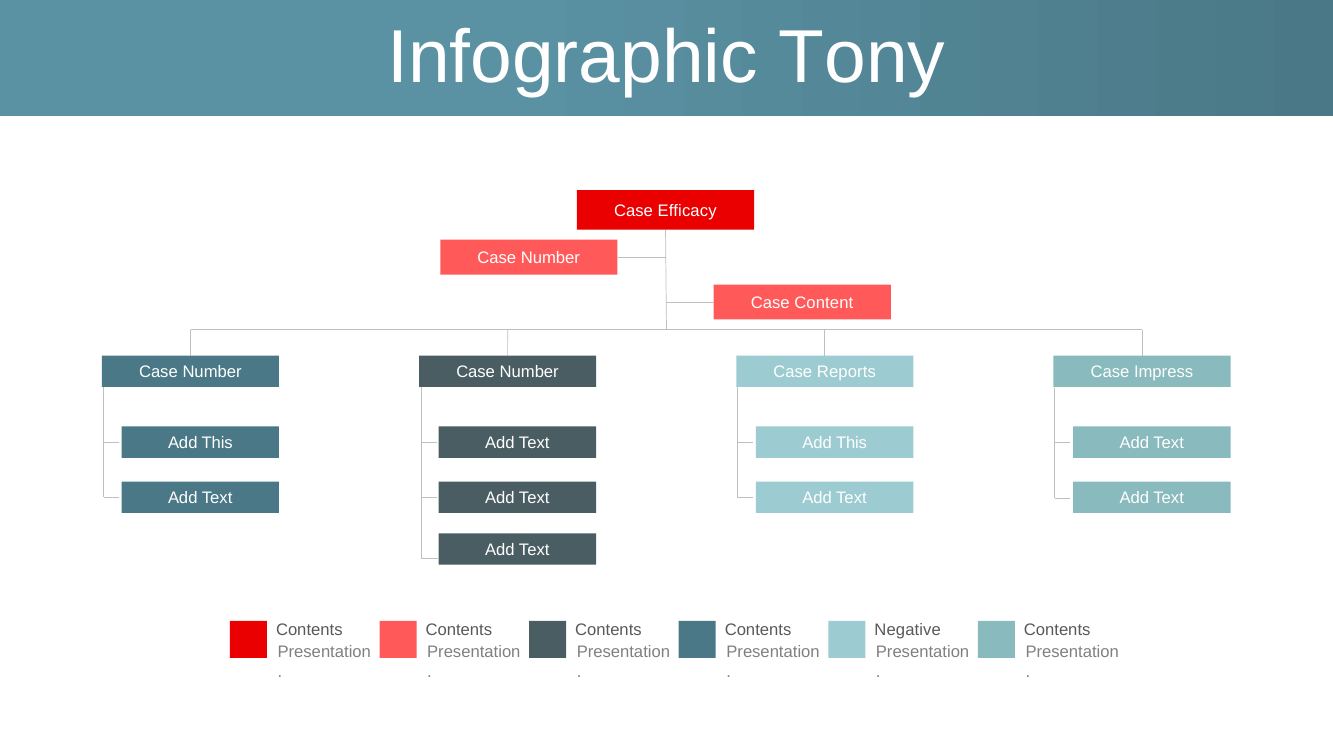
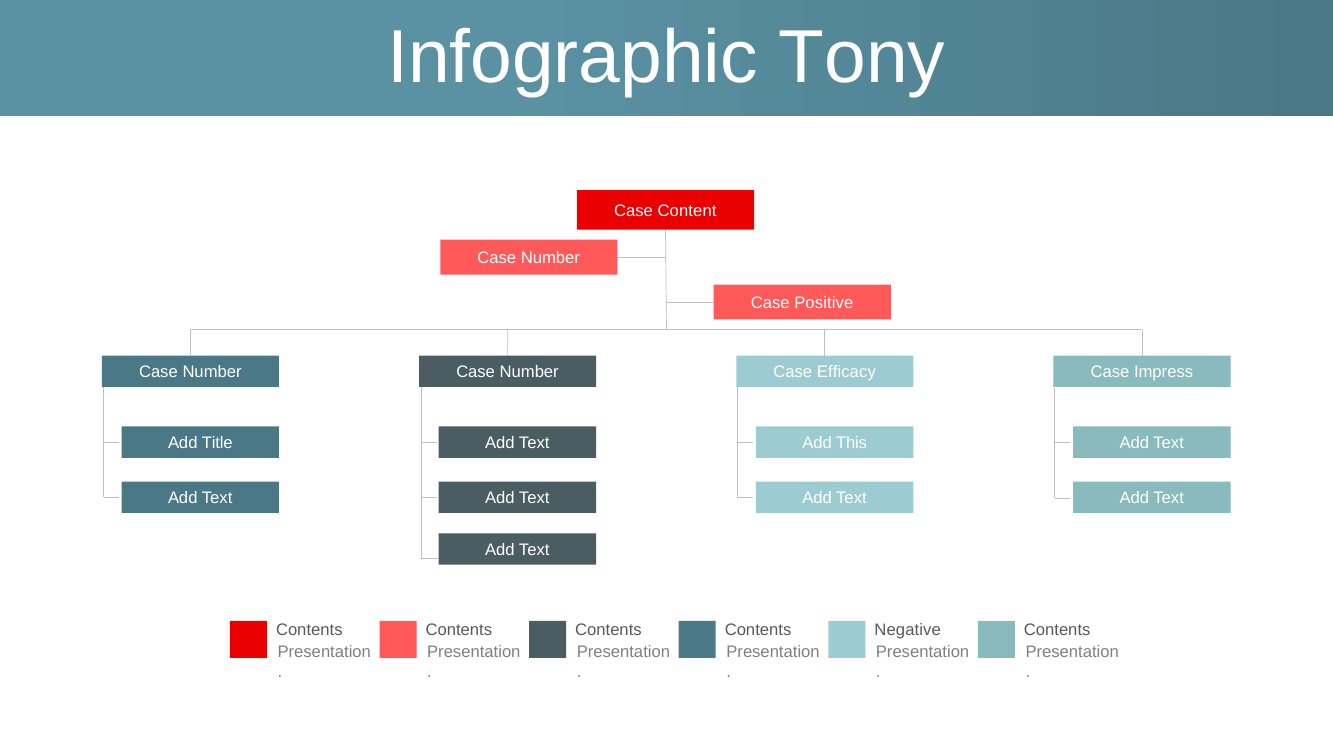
Efficacy: Efficacy -> Content
Content: Content -> Positive
Reports: Reports -> Efficacy
This at (217, 443): This -> Title
